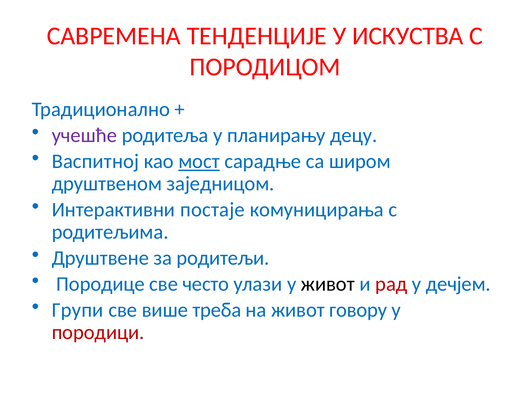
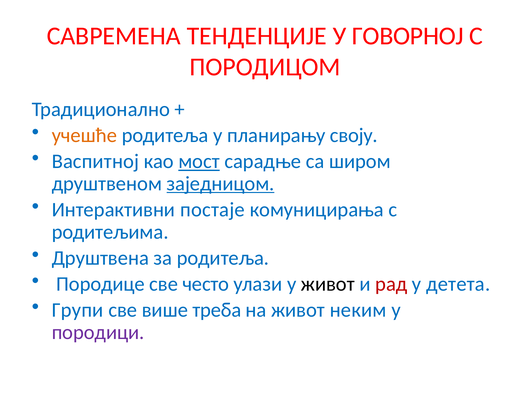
ИСКУСТВА: ИСКУСТВА -> ГОВОРНОЈ
учешће colour: purple -> orange
децу: децу -> своју
заједницом underline: none -> present
Друштвене: Друштвене -> Друштвена
за родитељи: родитељи -> родитеља
дечјем: дечјем -> детета
говору: говору -> неким
породици colour: red -> purple
